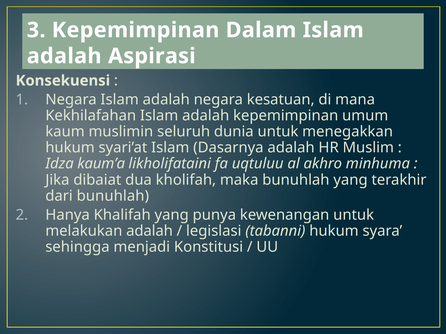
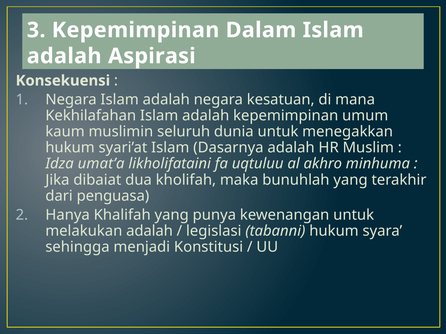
kaum’a: kaum’a -> umat’a
dari bunuhlah: bunuhlah -> penguasa
